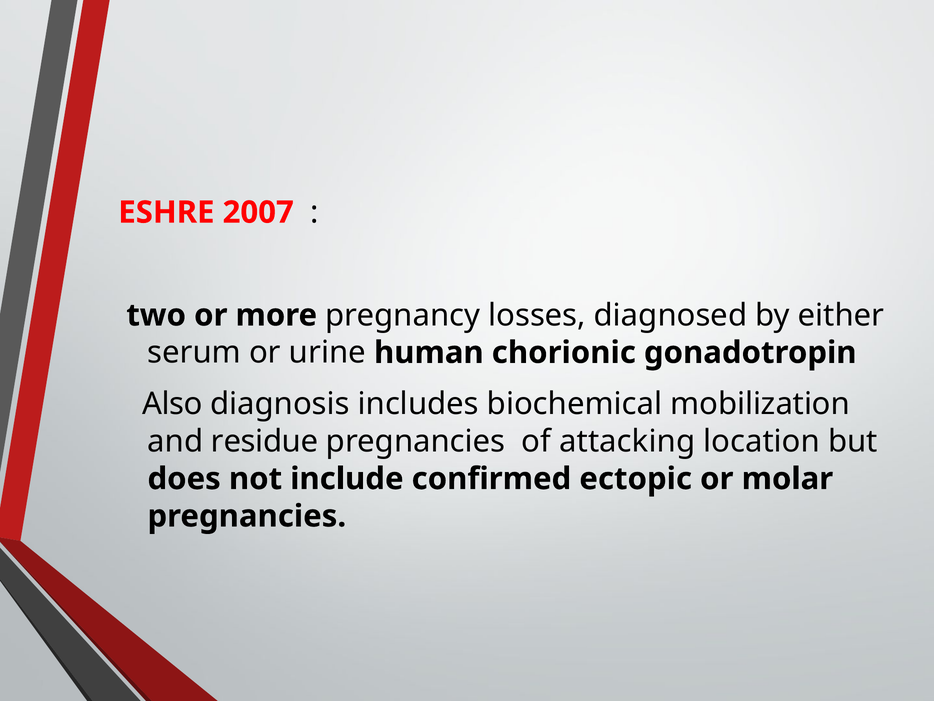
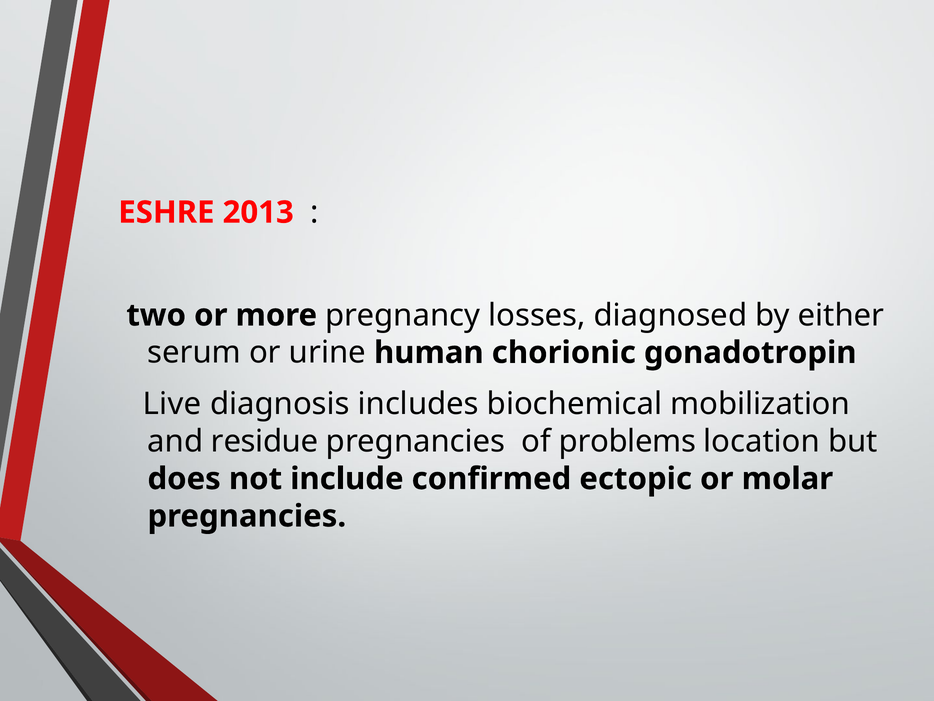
2007: 2007 -> 2013
Also: Also -> Live
attacking: attacking -> problems
